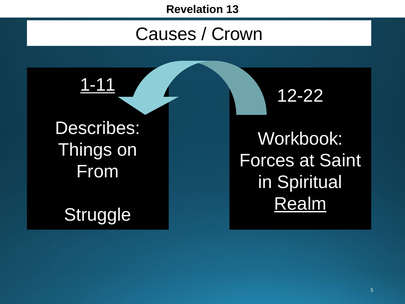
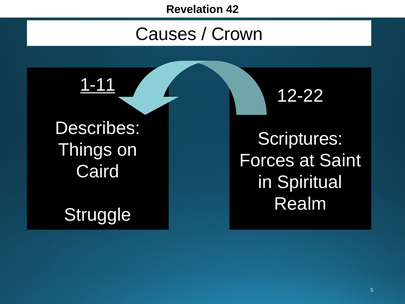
13: 13 -> 42
Workbook: Workbook -> Scriptures
From: From -> Caird
Realm underline: present -> none
